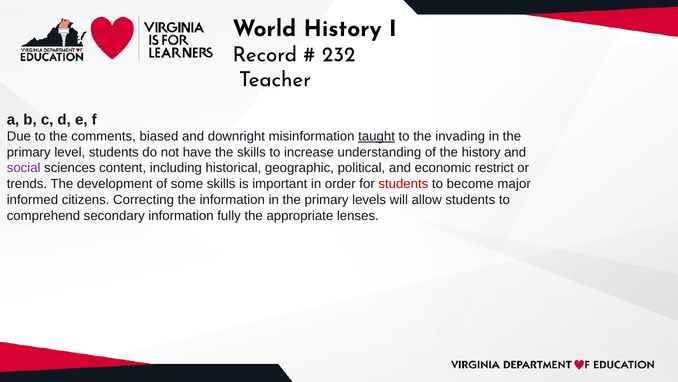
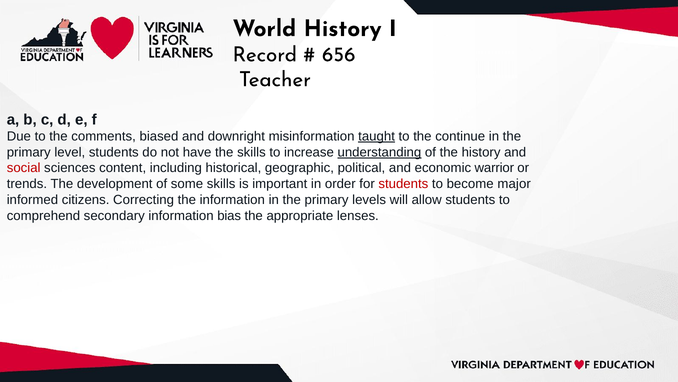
232: 232 -> 656
invading: invading -> continue
understanding underline: none -> present
social colour: purple -> red
restrict: restrict -> warrior
fully: fully -> bias
